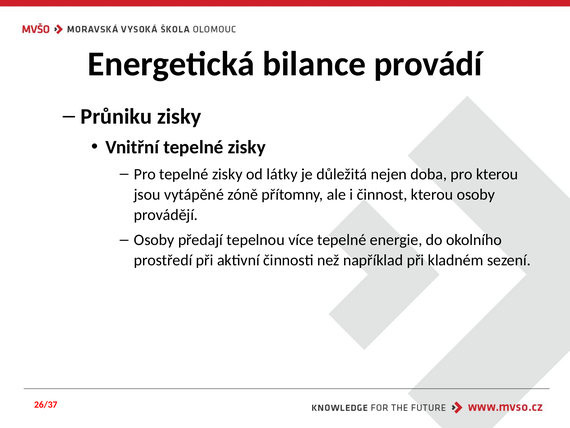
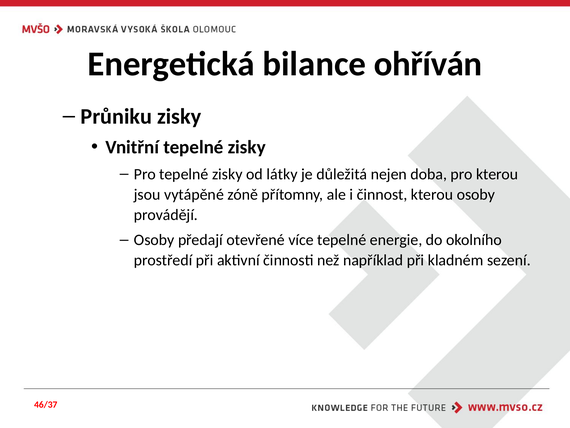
provádí: provádí -> ohříván
tepelnou: tepelnou -> otevřené
26/37: 26/37 -> 46/37
